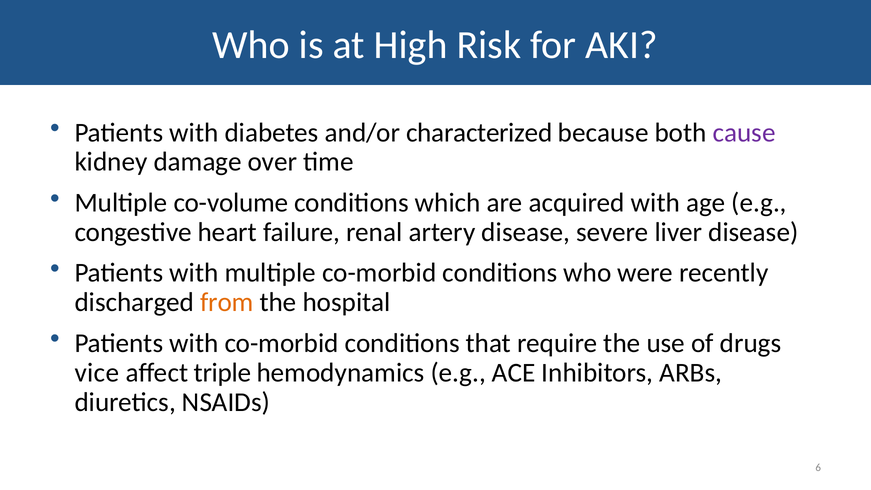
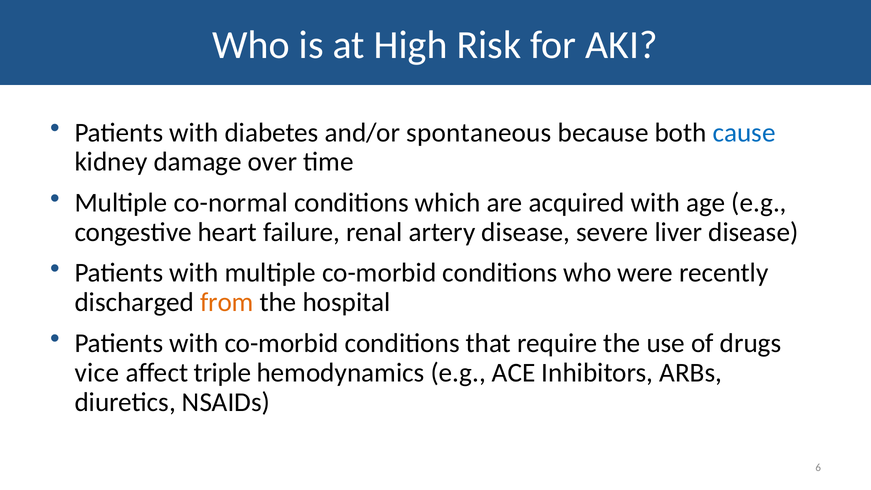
characterized: characterized -> spontaneous
cause colour: purple -> blue
co-volume: co-volume -> co-normal
